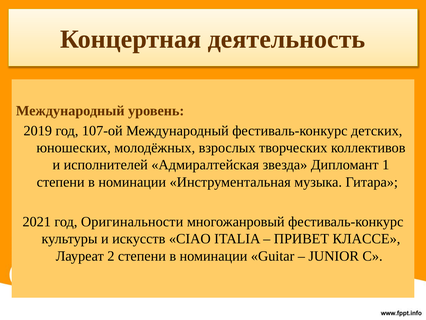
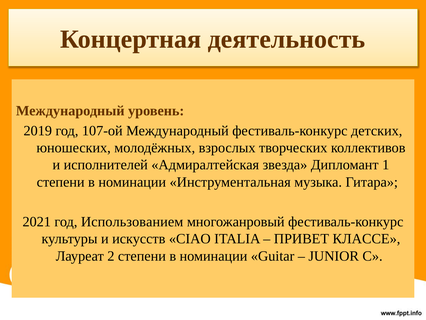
Оригинальности: Оригинальности -> Использованием
